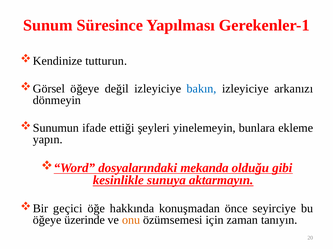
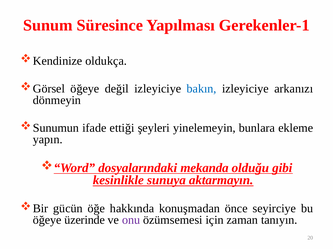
tutturun: tutturun -> oldukça
geçici: geçici -> gücün
onu colour: orange -> purple
